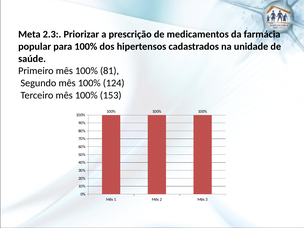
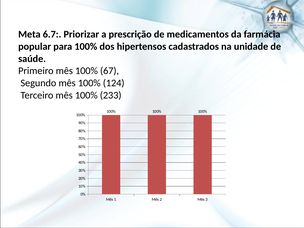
2.3: 2.3 -> 6.7
81: 81 -> 67
153: 153 -> 233
